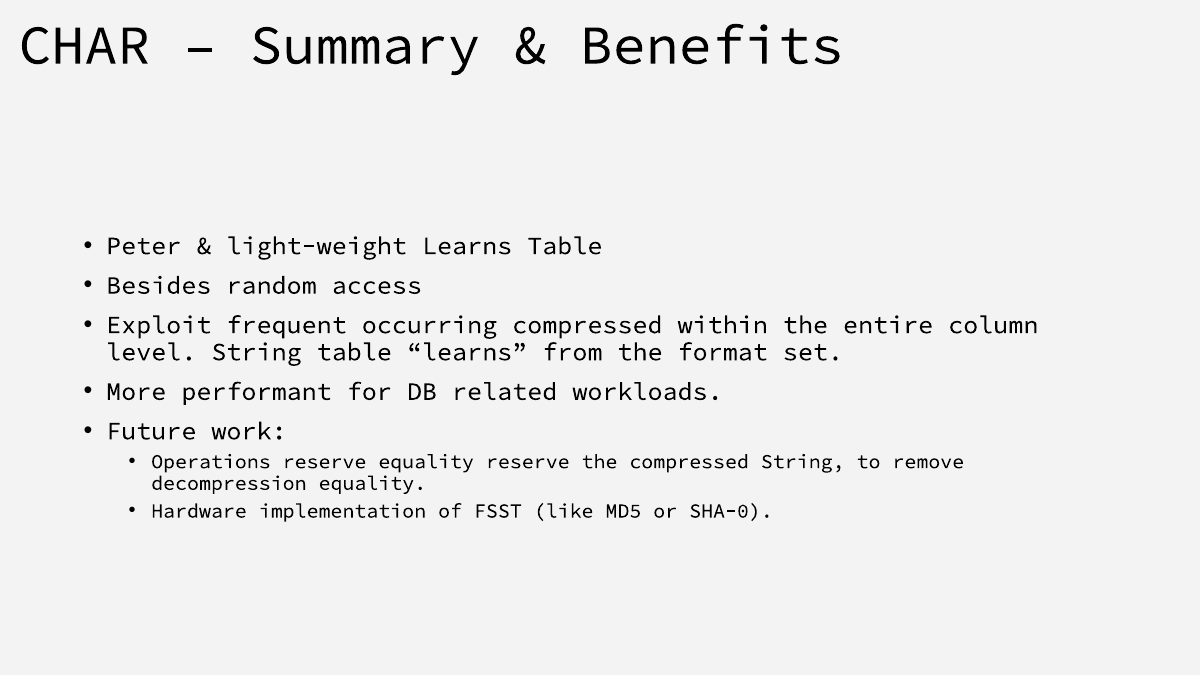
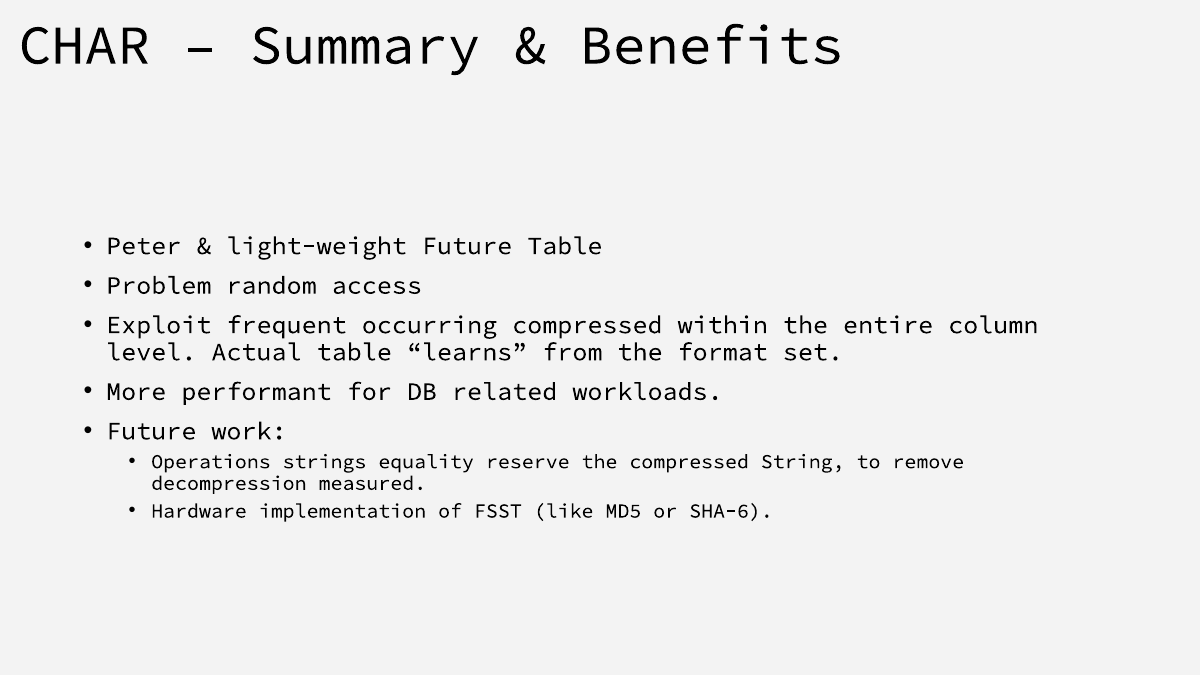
light-weight Learns: Learns -> Future
Besides: Besides -> Problem
level String: String -> Actual
Operations reserve: reserve -> strings
decompression equality: equality -> measured
SHA-0: SHA-0 -> SHA-6
